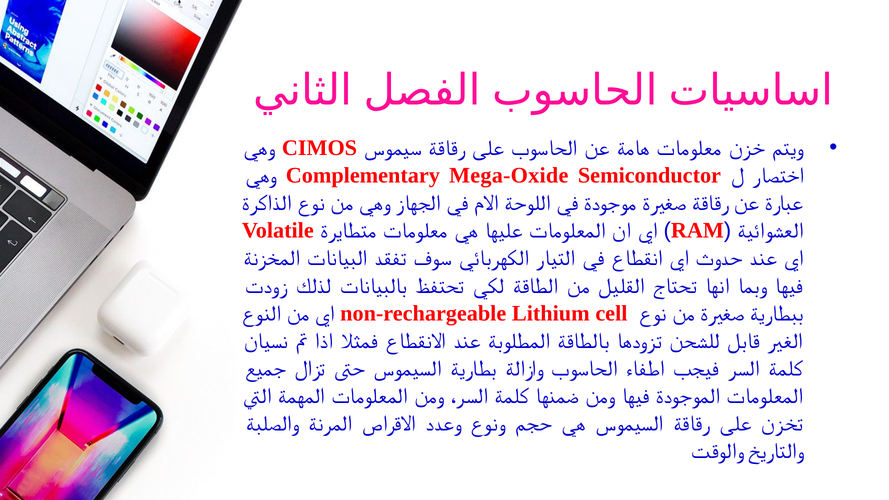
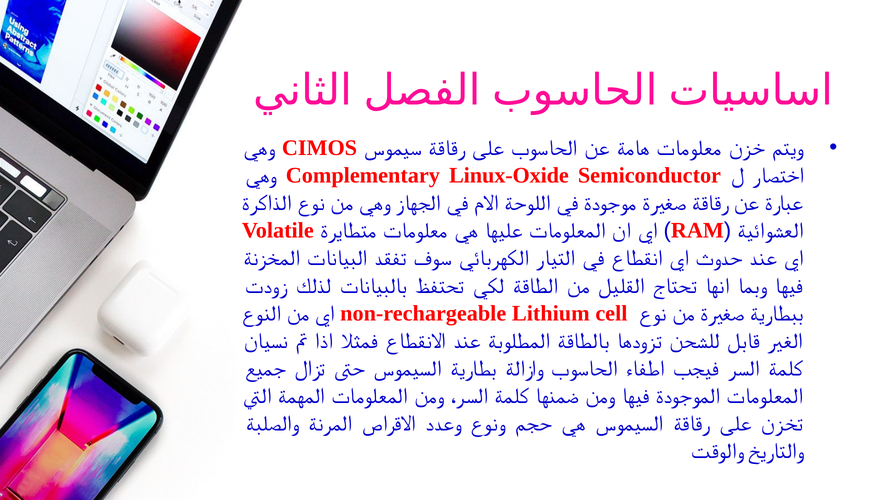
Mega-Oxide: Mega-Oxide -> Linux-Oxide
